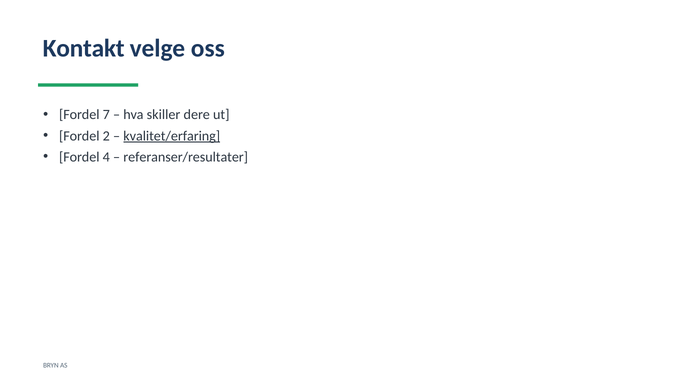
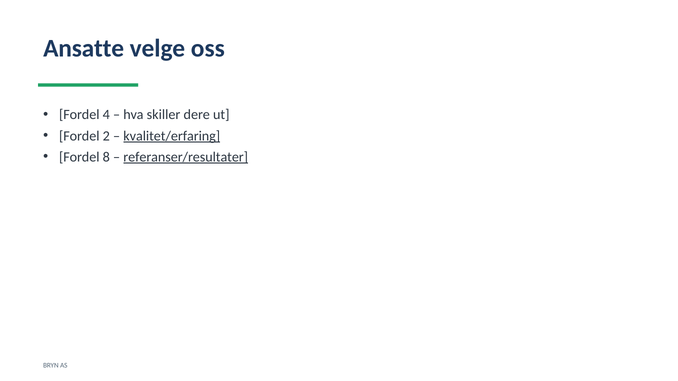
Kontakt: Kontakt -> Ansatte
7: 7 -> 4
4: 4 -> 8
referanser/resultater underline: none -> present
